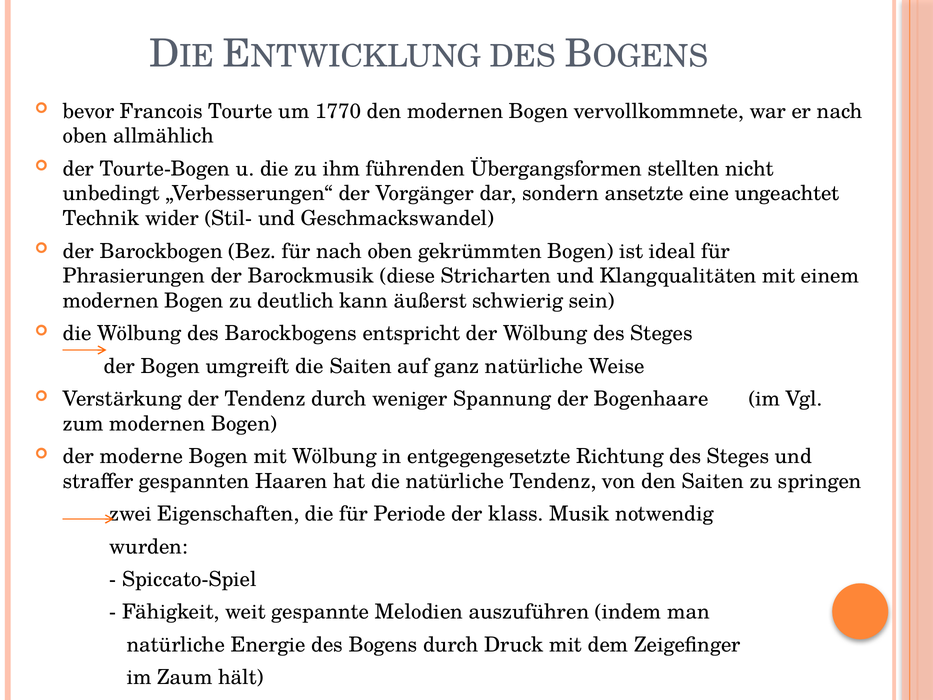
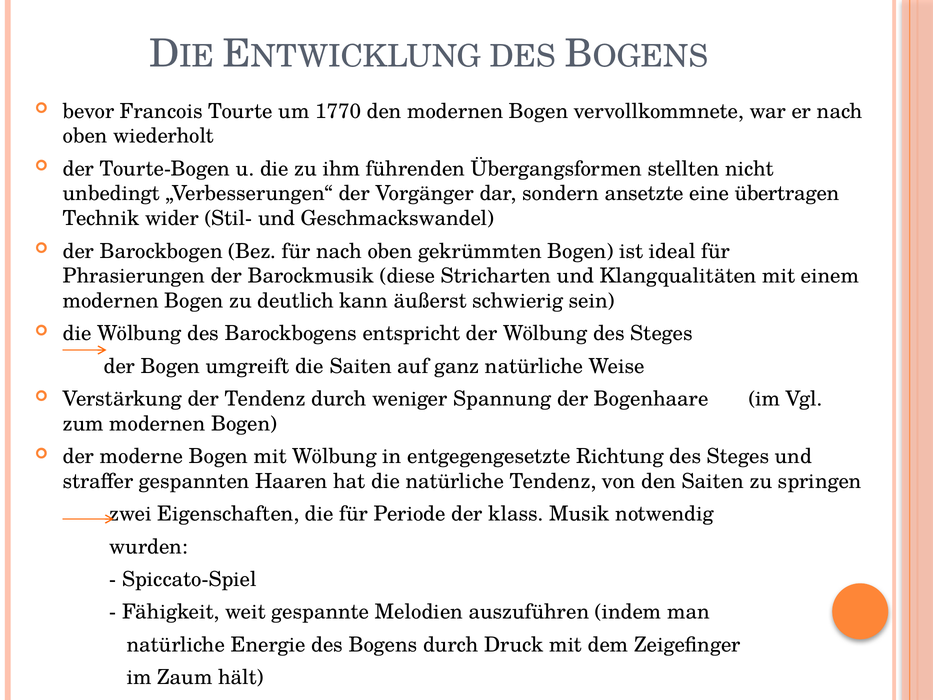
allmählich: allmählich -> wiederholt
ungeachtet: ungeachtet -> übertragen
